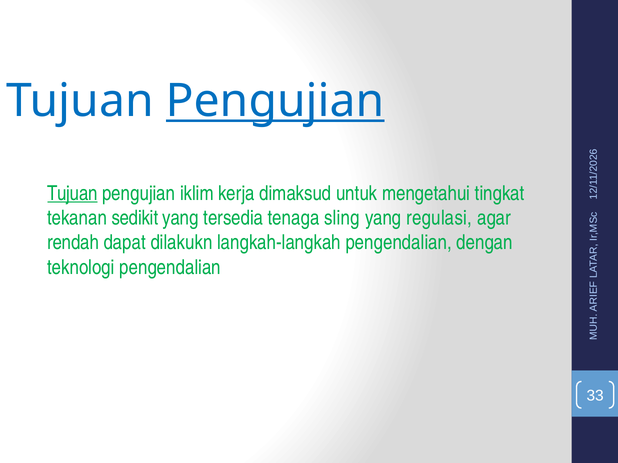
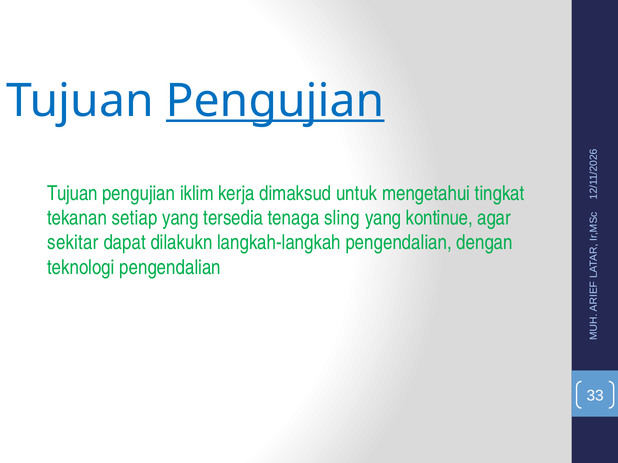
Tujuan at (72, 193) underline: present -> none
sedikit: sedikit -> setiap
regulasi: regulasi -> kontinue
rendah: rendah -> sekitar
